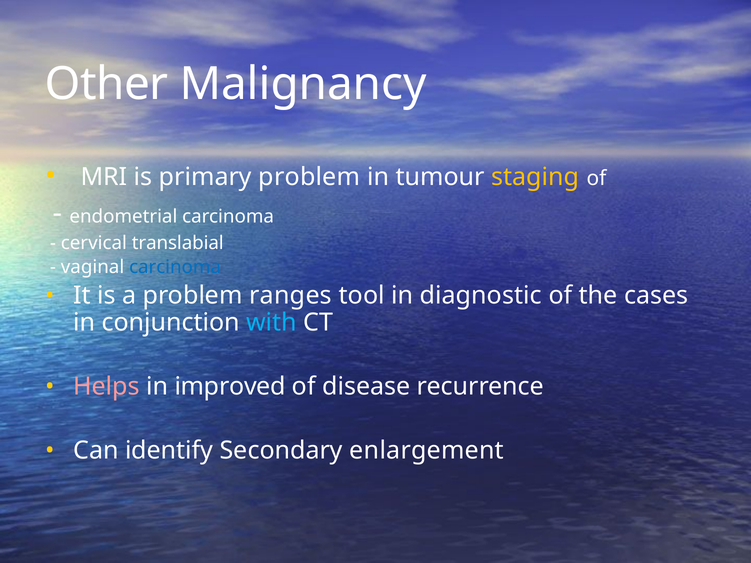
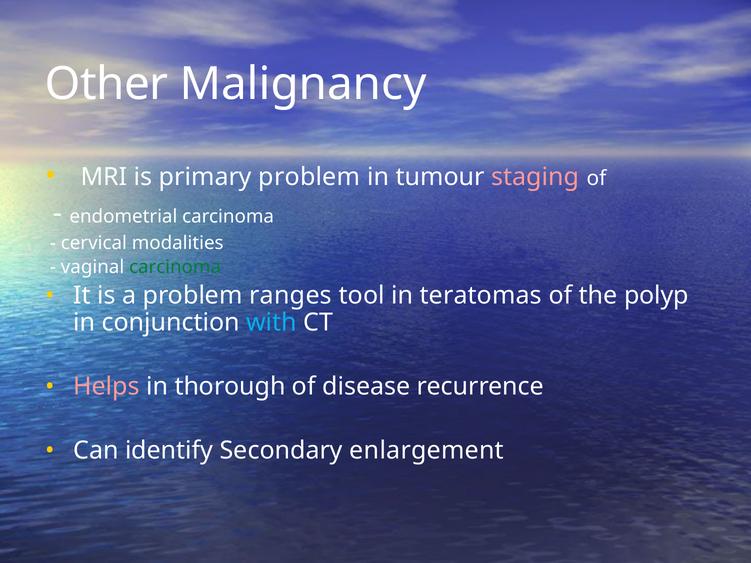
staging colour: yellow -> pink
translabial: translabial -> modalities
carcinoma at (175, 267) colour: blue -> green
diagnostic: diagnostic -> teratomas
cases: cases -> polyp
improved: improved -> thorough
